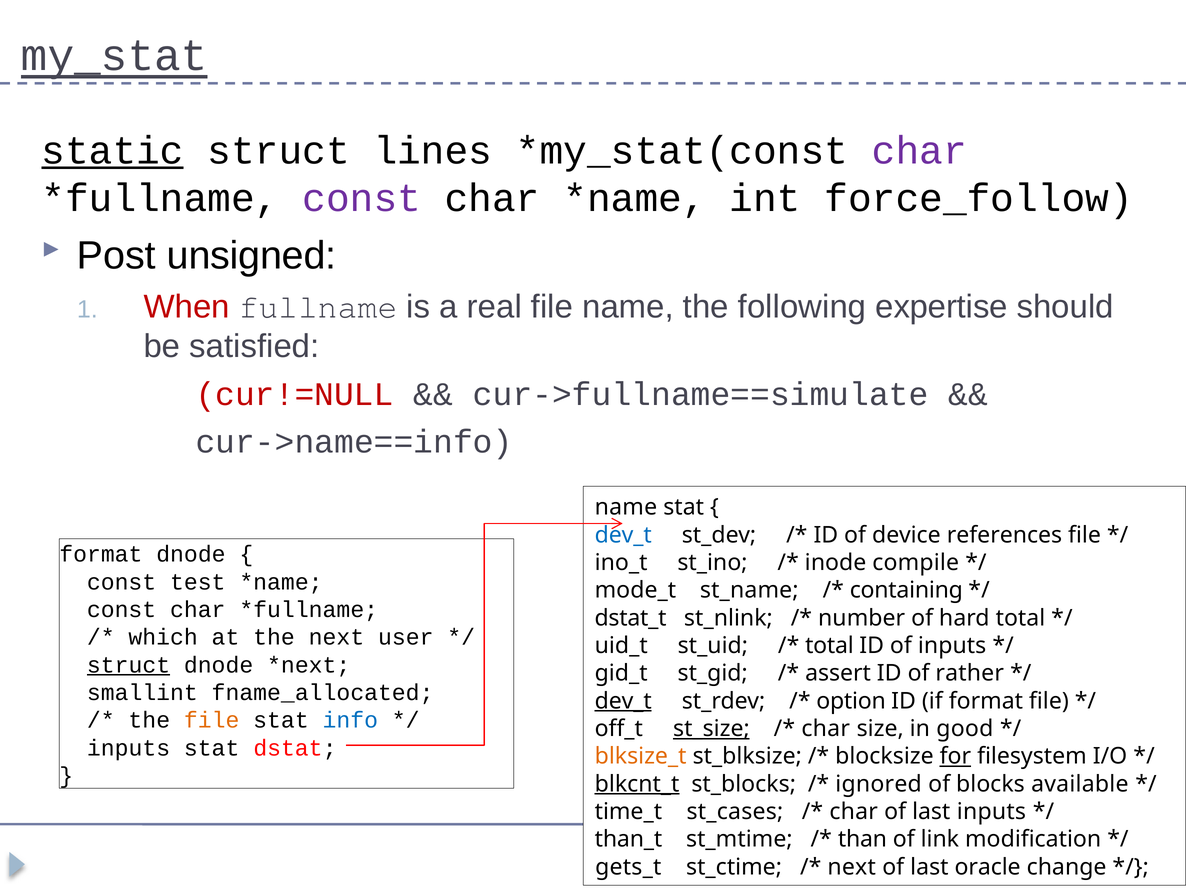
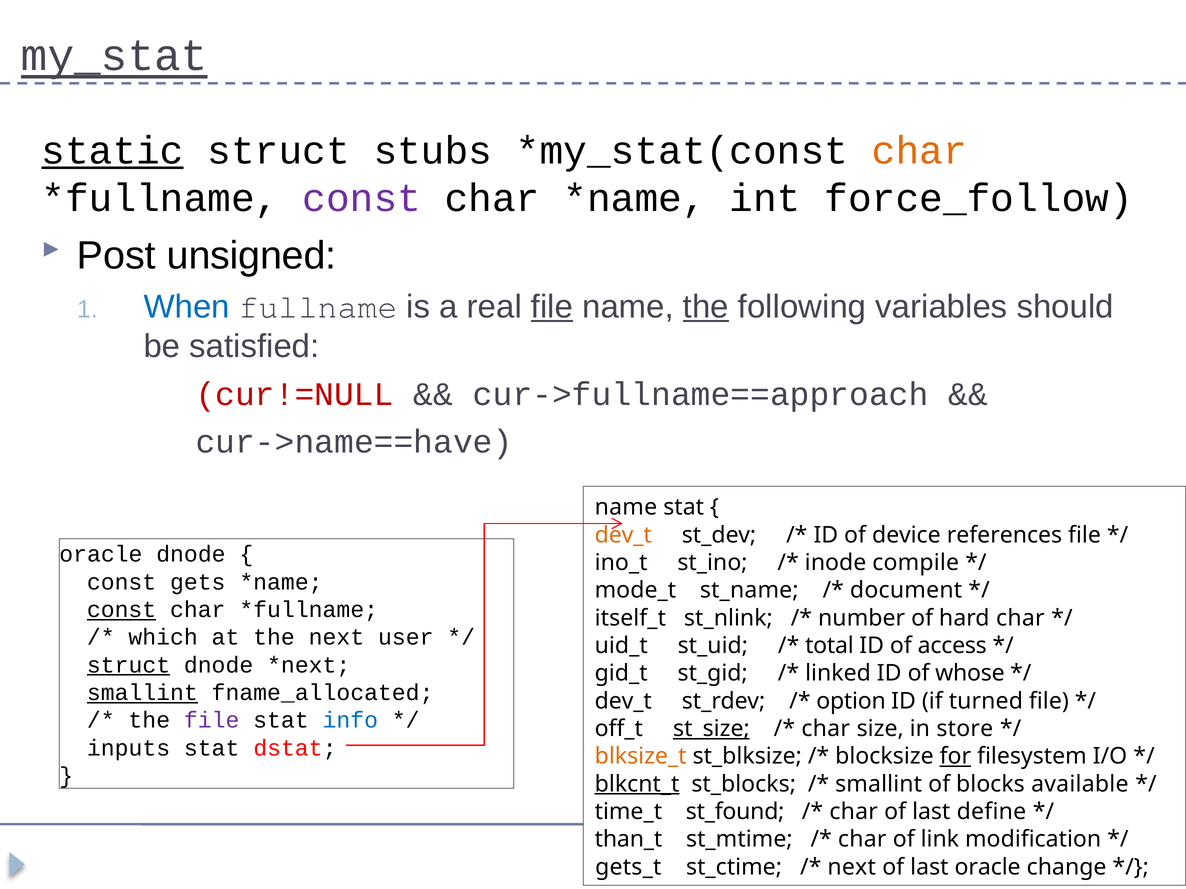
lines: lines -> stubs
char at (919, 151) colour: purple -> orange
When colour: red -> blue
file at (552, 307) underline: none -> present
the at (706, 307) underline: none -> present
expertise: expertise -> variables
cur->fullname==simulate: cur->fullname==simulate -> cur->fullname==approach
cur->name==info: cur->name==info -> cur->name==have
dev_t at (623, 535) colour: blue -> orange
format at (101, 555): format -> oracle
test: test -> gets
containing: containing -> document
const at (122, 610) underline: none -> present
dstat_t: dstat_t -> itself_t
hard total: total -> char
of inputs: inputs -> access
assert: assert -> linked
rather: rather -> whose
smallint at (142, 693) underline: none -> present
dev_t at (623, 701) underline: present -> none
if format: format -> turned
file at (212, 721) colour: orange -> purple
good: good -> store
ignored at (879, 784): ignored -> smallint
st_cases: st_cases -> st_found
last inputs: inputs -> define
than at (862, 840): than -> char
